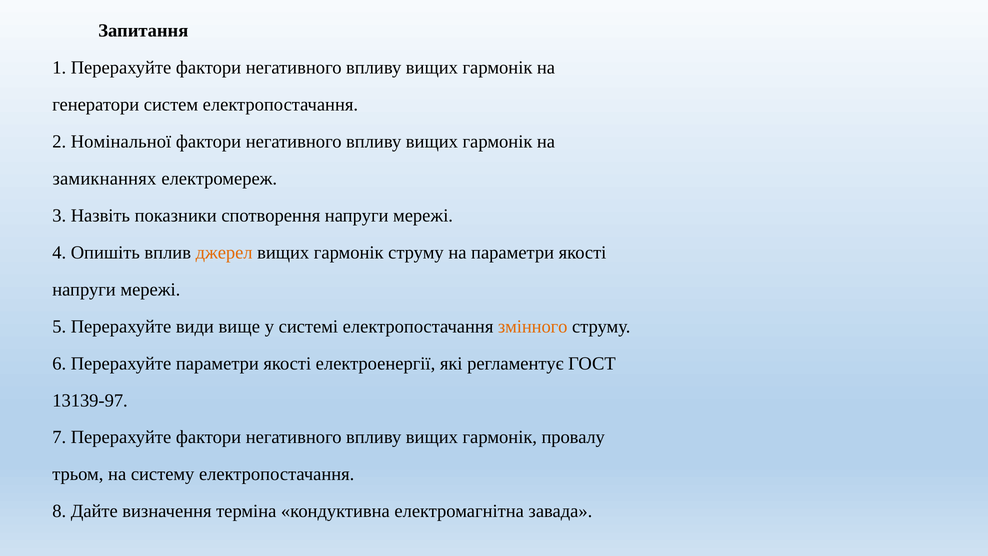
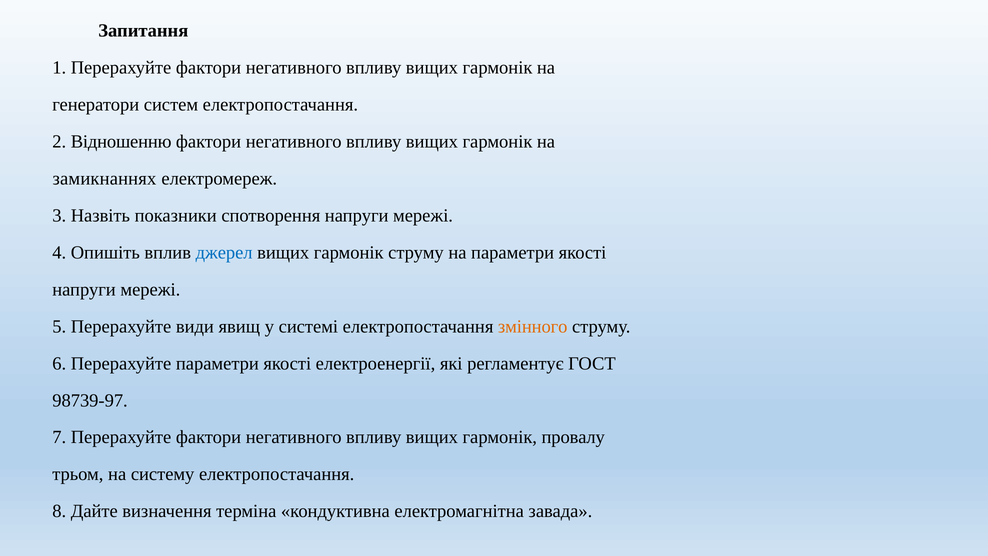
Номінальної: Номінальної -> Відношенню
джерел colour: orange -> blue
вище: вище -> явищ
13139-97: 13139-97 -> 98739-97
